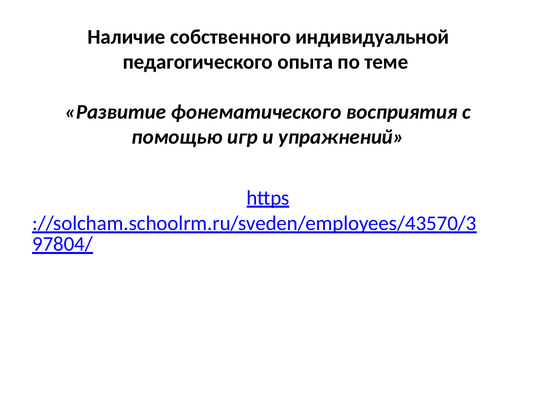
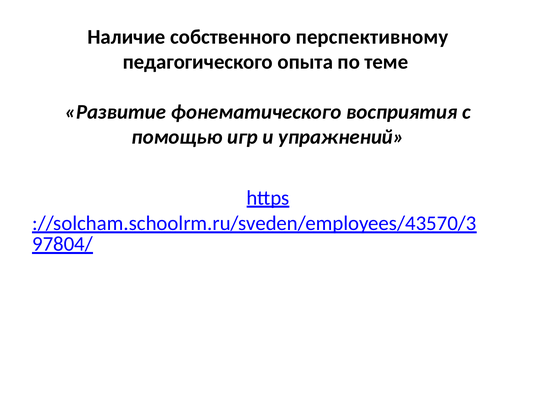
индивидуальной: индивидуальной -> перспективному
